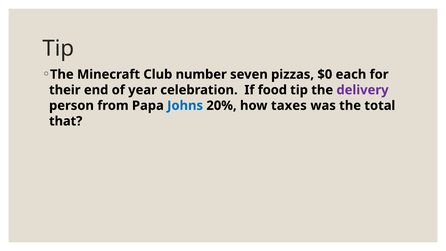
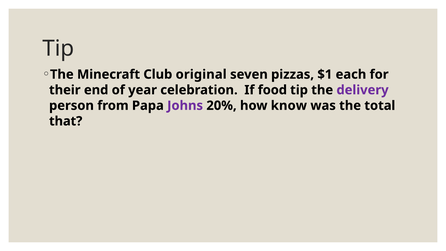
number: number -> original
$0: $0 -> $1
Johns colour: blue -> purple
taxes: taxes -> know
